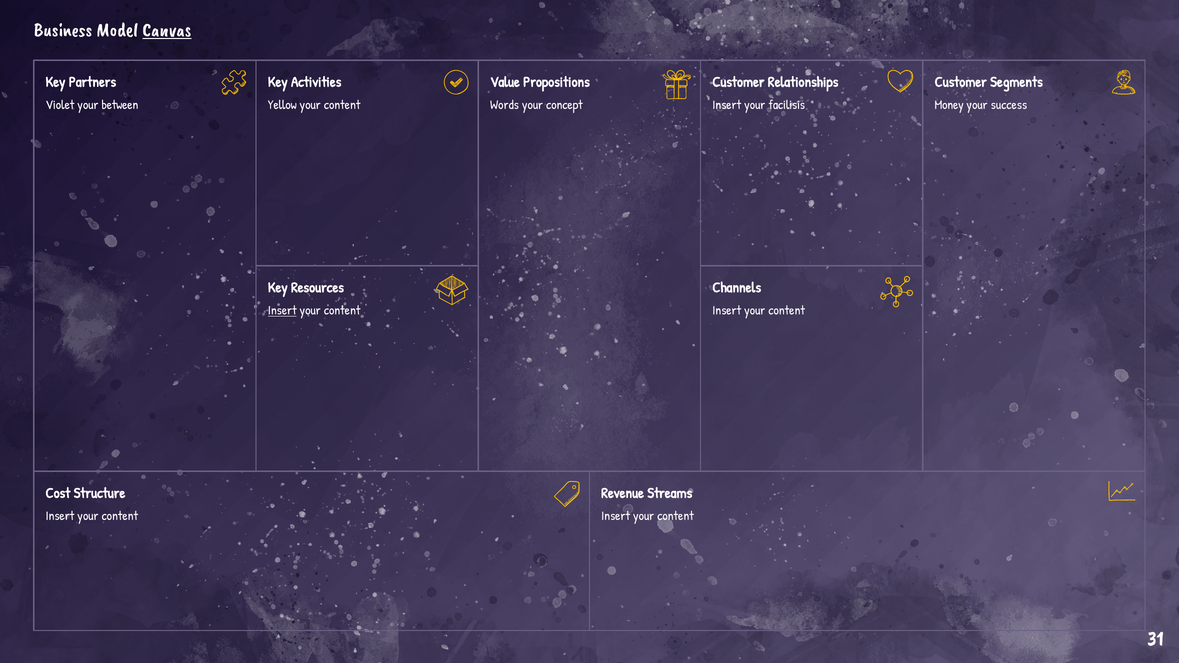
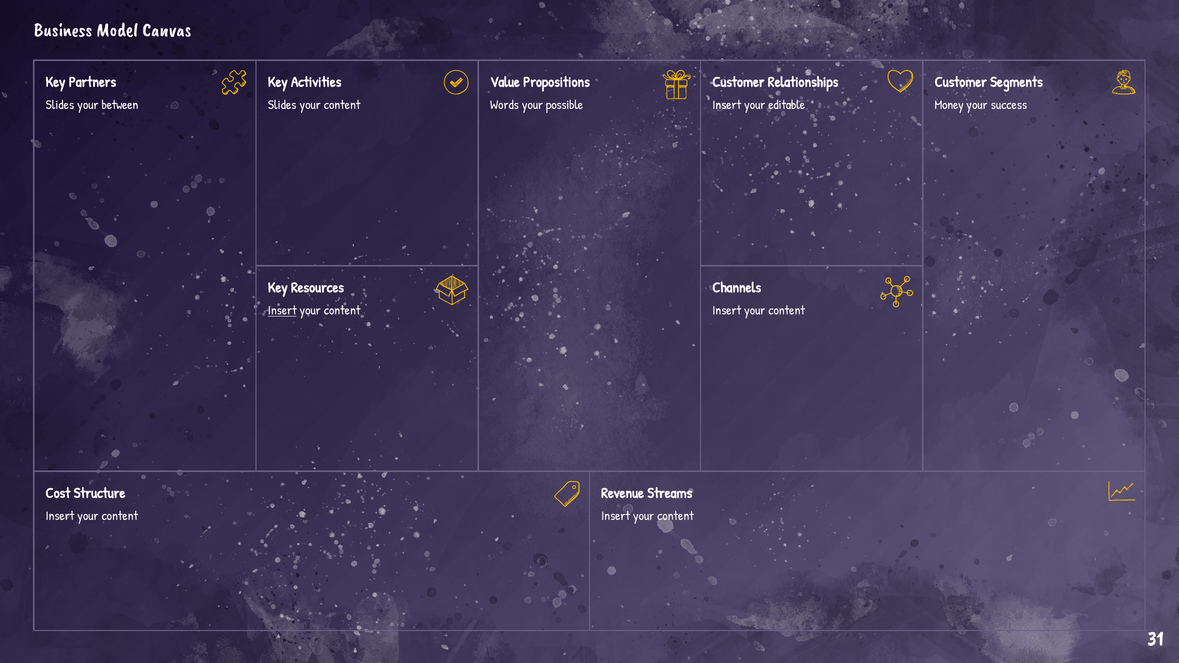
Canvas underline: present -> none
Violet at (60, 105): Violet -> Slides
Yellow at (282, 105): Yellow -> Slides
concept: concept -> possible
facilisis: facilisis -> editable
